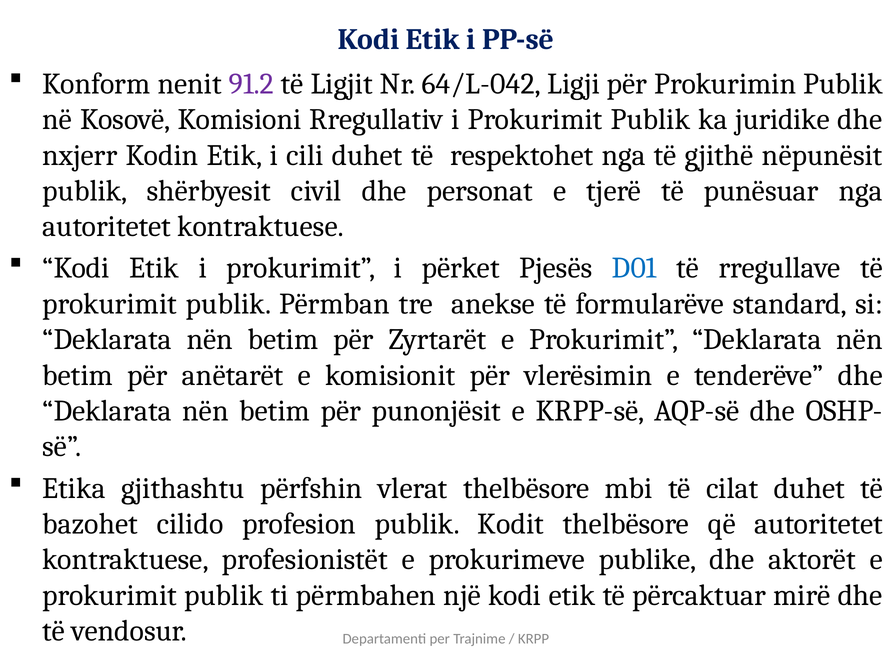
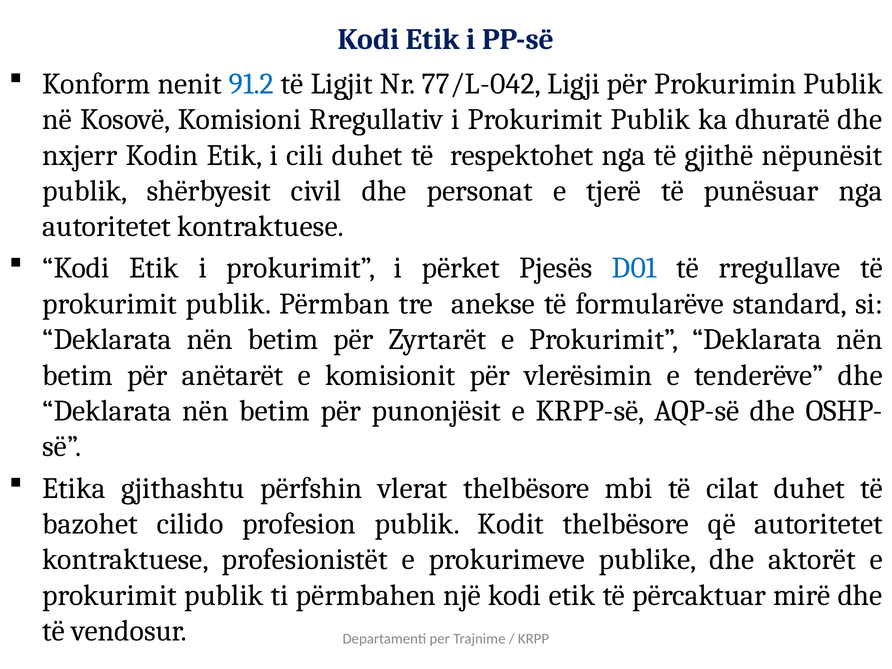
91.2 colour: purple -> blue
64/L-042: 64/L-042 -> 77/L-042
juridike: juridike -> dhuratë
